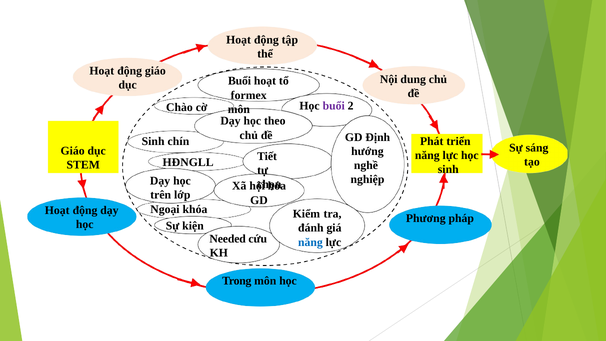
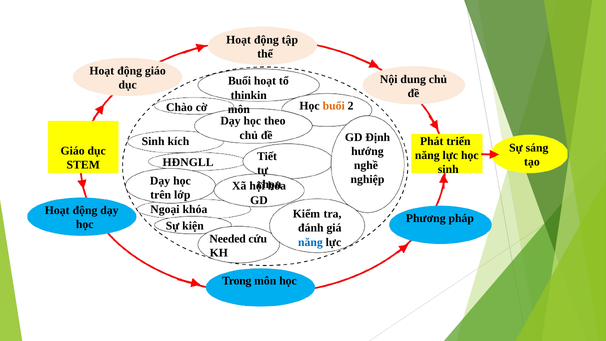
formex: formex -> thinkin
buổi at (334, 106) colour: purple -> orange
chín: chín -> kích
